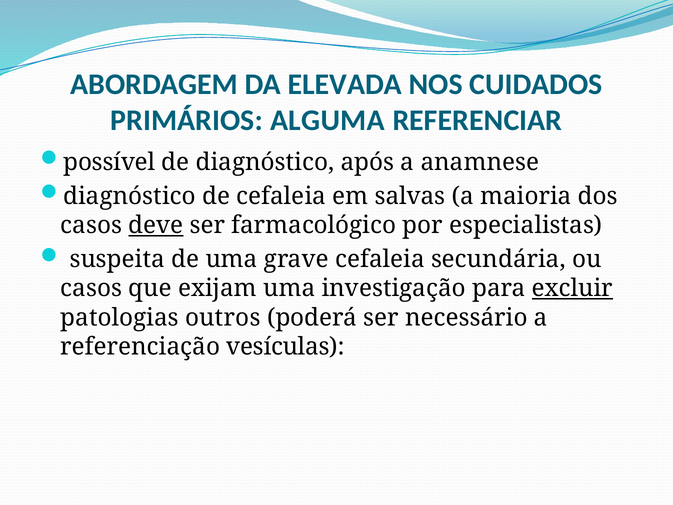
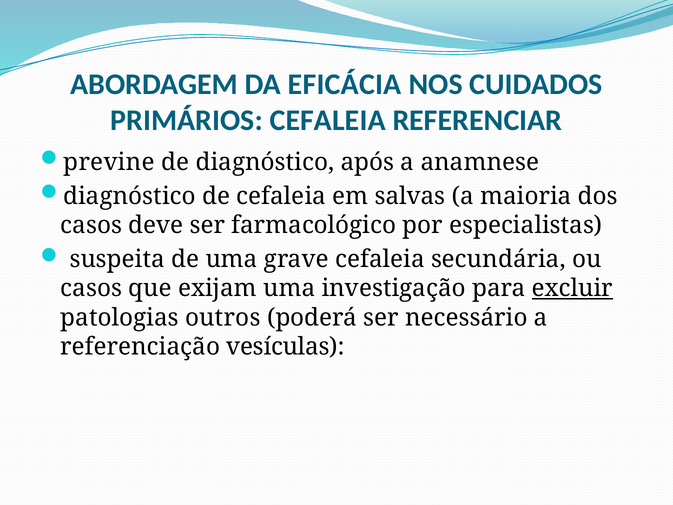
ELEVADA: ELEVADA -> EFICÁCIA
PRIMÁRIOS ALGUMA: ALGUMA -> CEFALEIA
possível: possível -> previne
deve underline: present -> none
